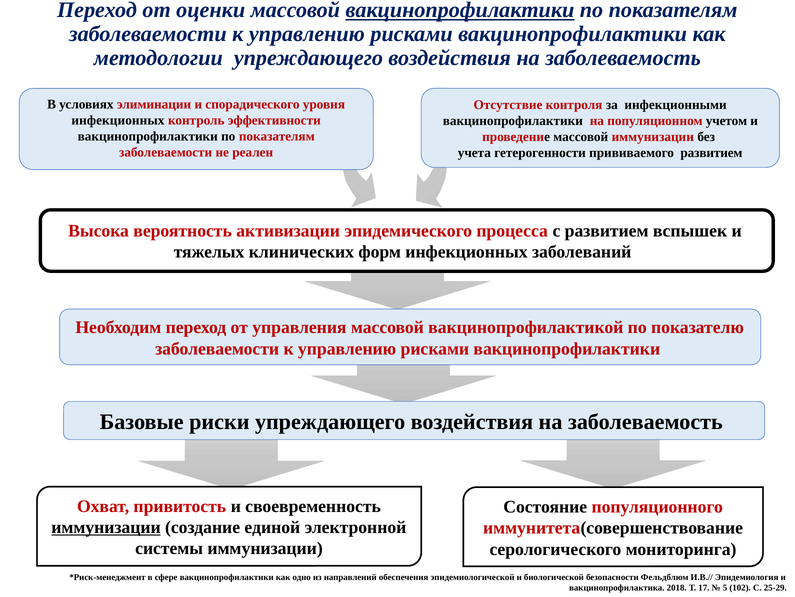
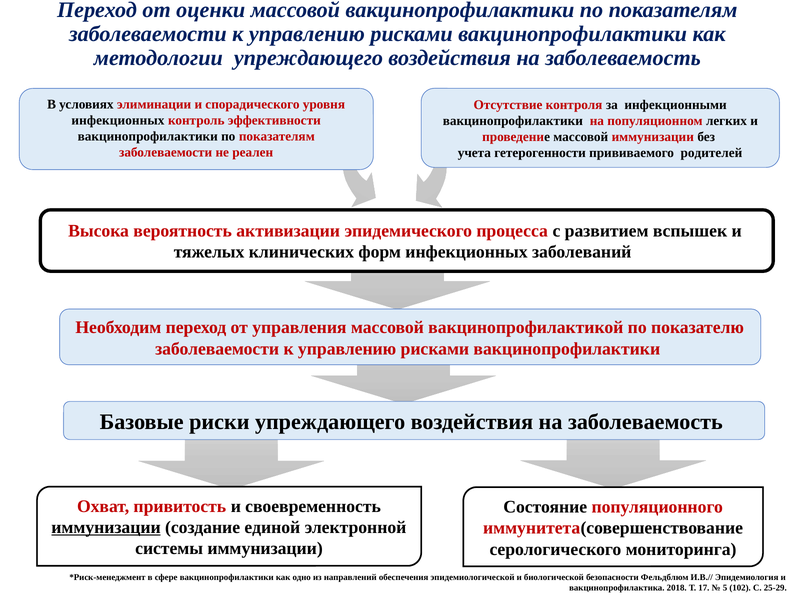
вакцинопрофилактики at (460, 10) underline: present -> none
учетом: учетом -> легких
прививаемого развитием: развитием -> родителей
